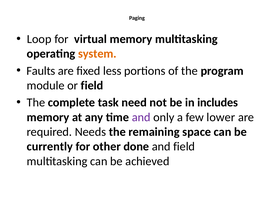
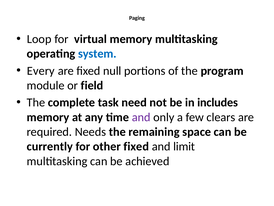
system colour: orange -> blue
Faults: Faults -> Every
less: less -> null
lower: lower -> clears
other done: done -> fixed
and field: field -> limit
